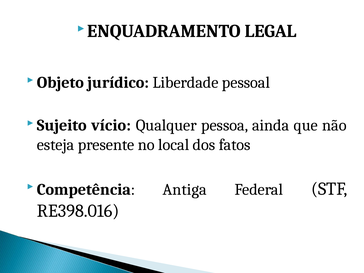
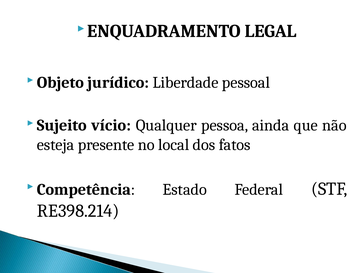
Antiga: Antiga -> Estado
RE398.016: RE398.016 -> RE398.214
